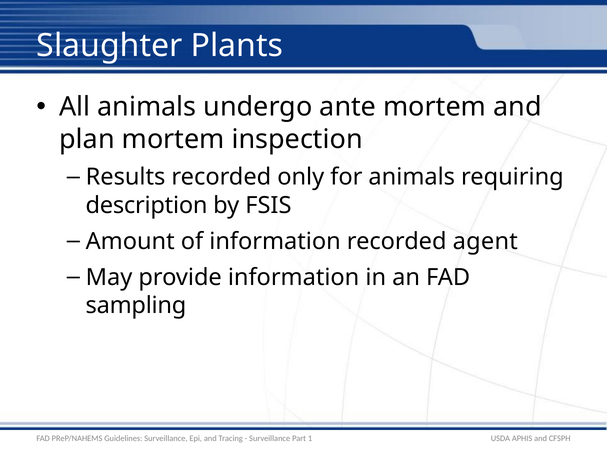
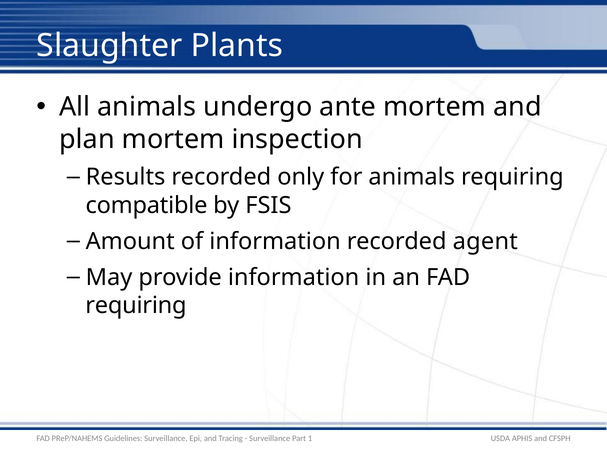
description: description -> compatible
sampling at (136, 306): sampling -> requiring
